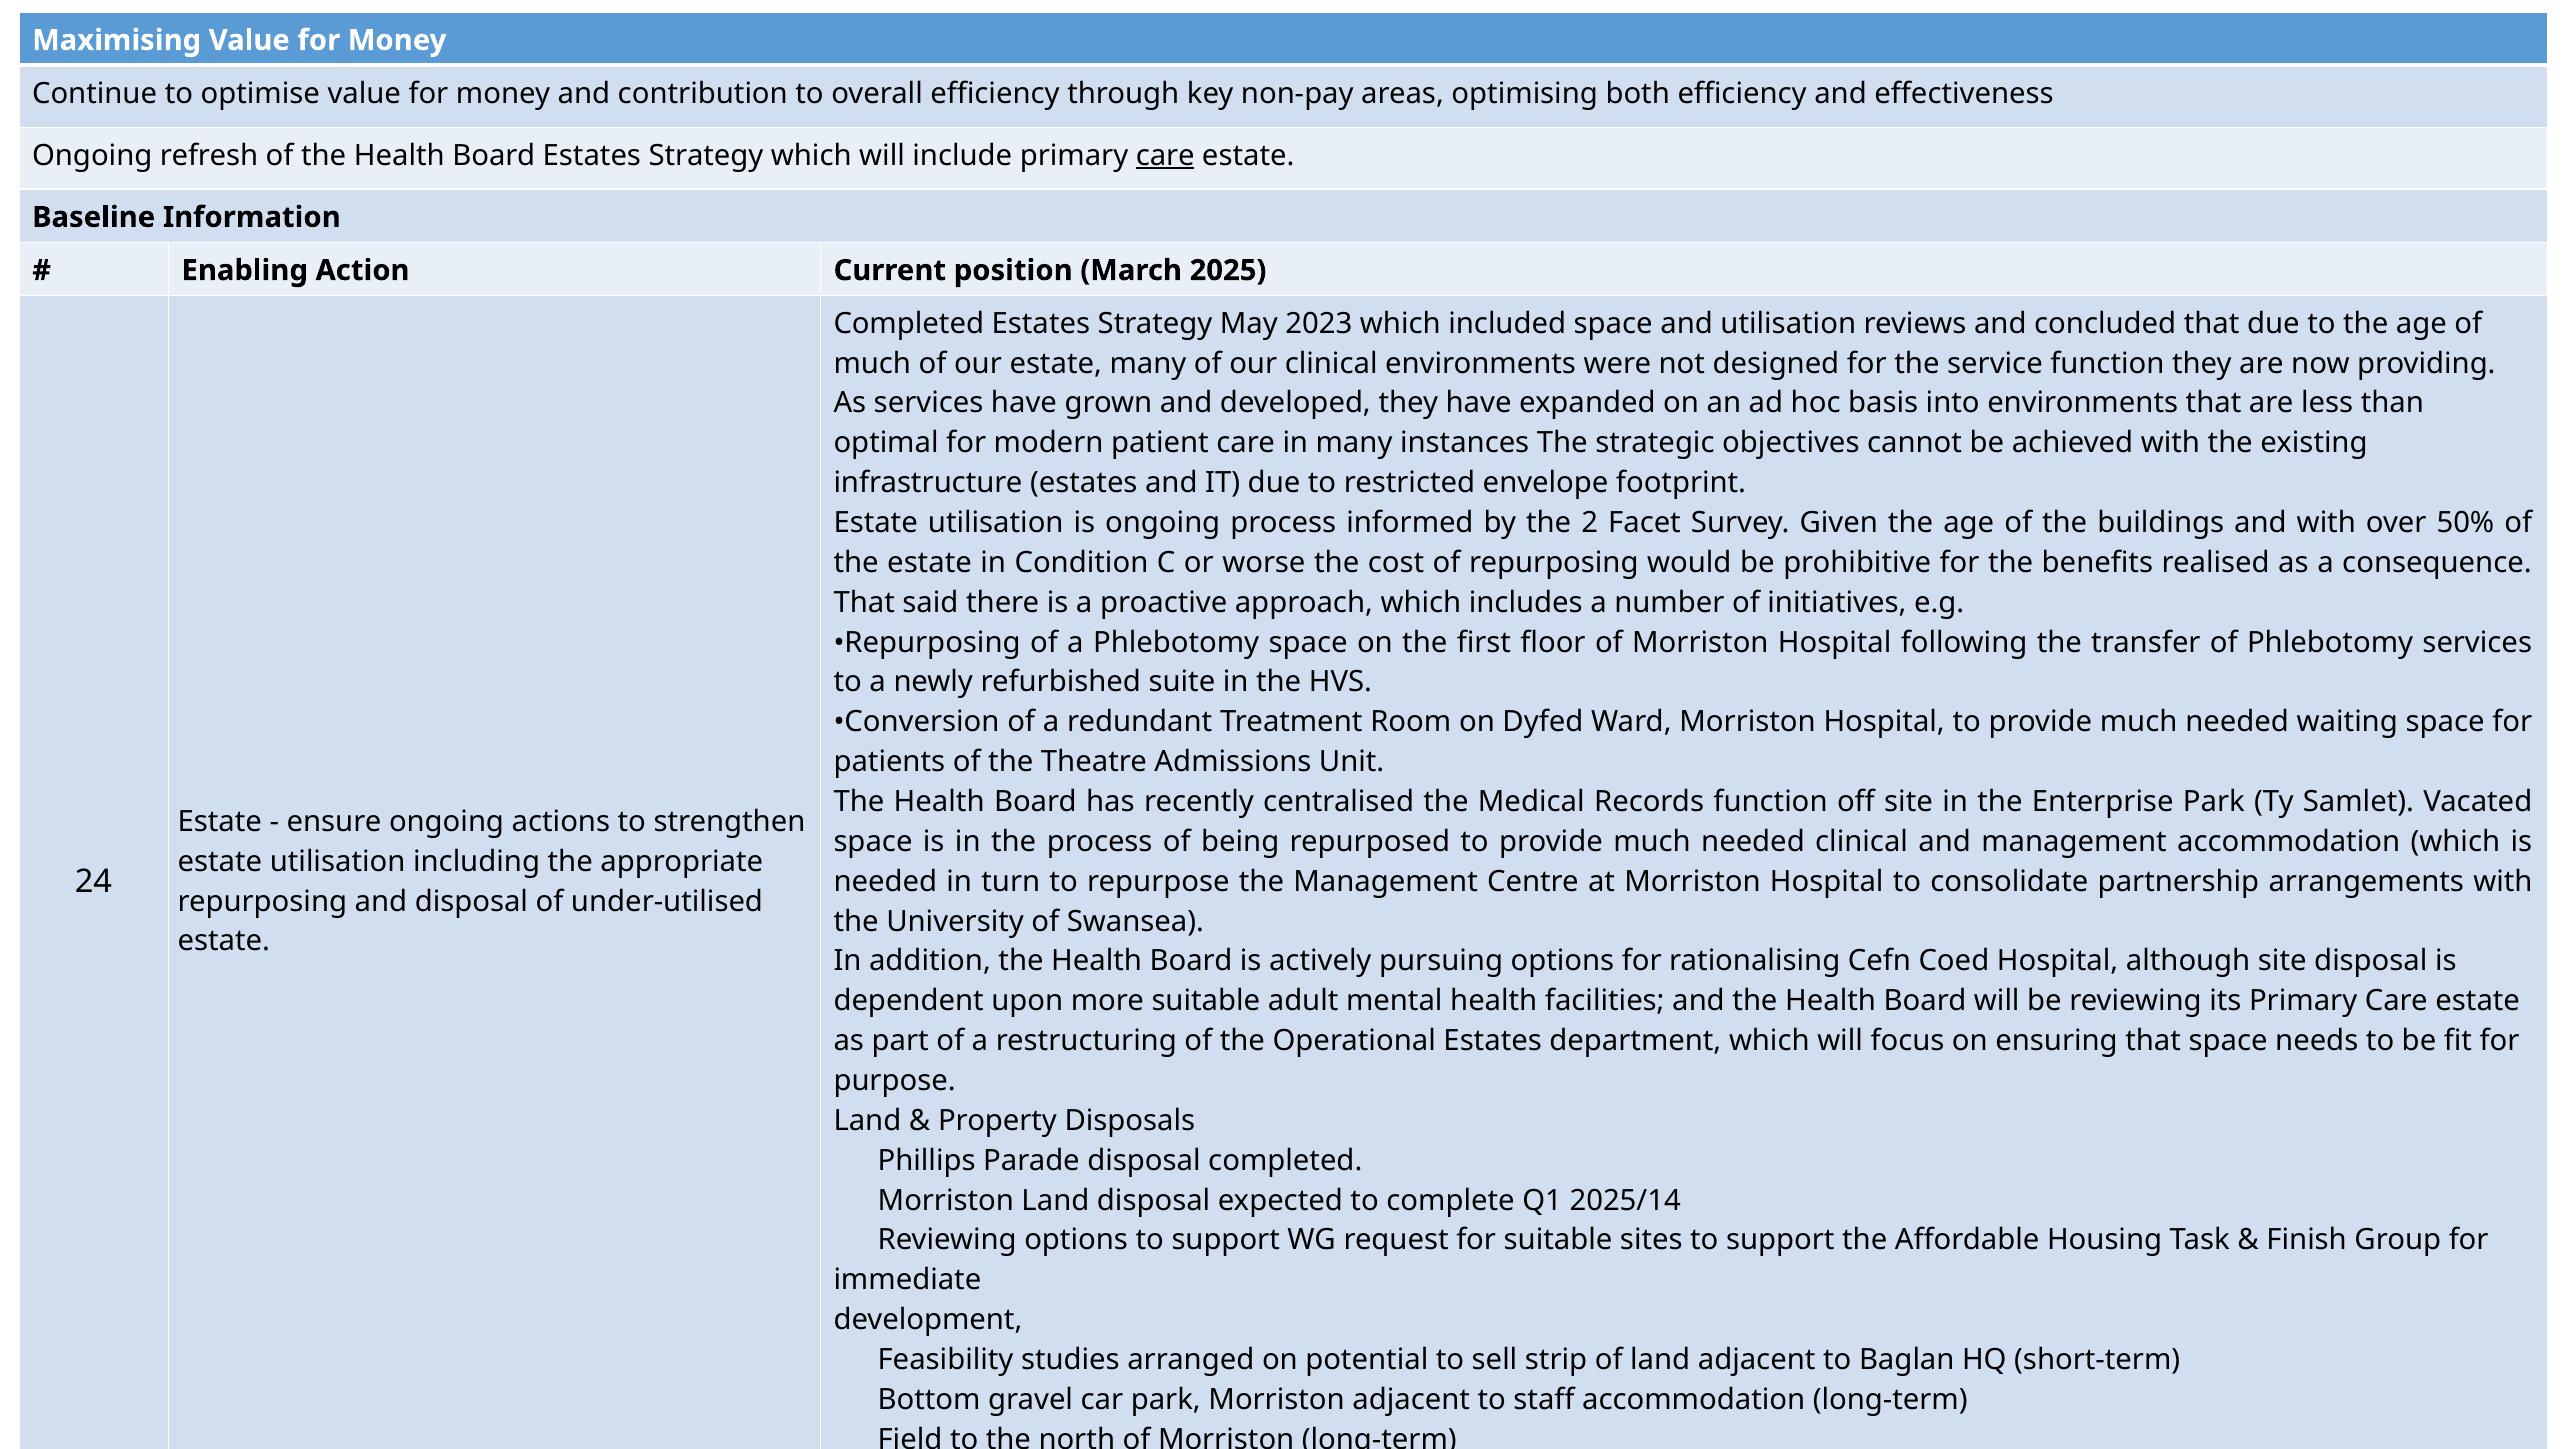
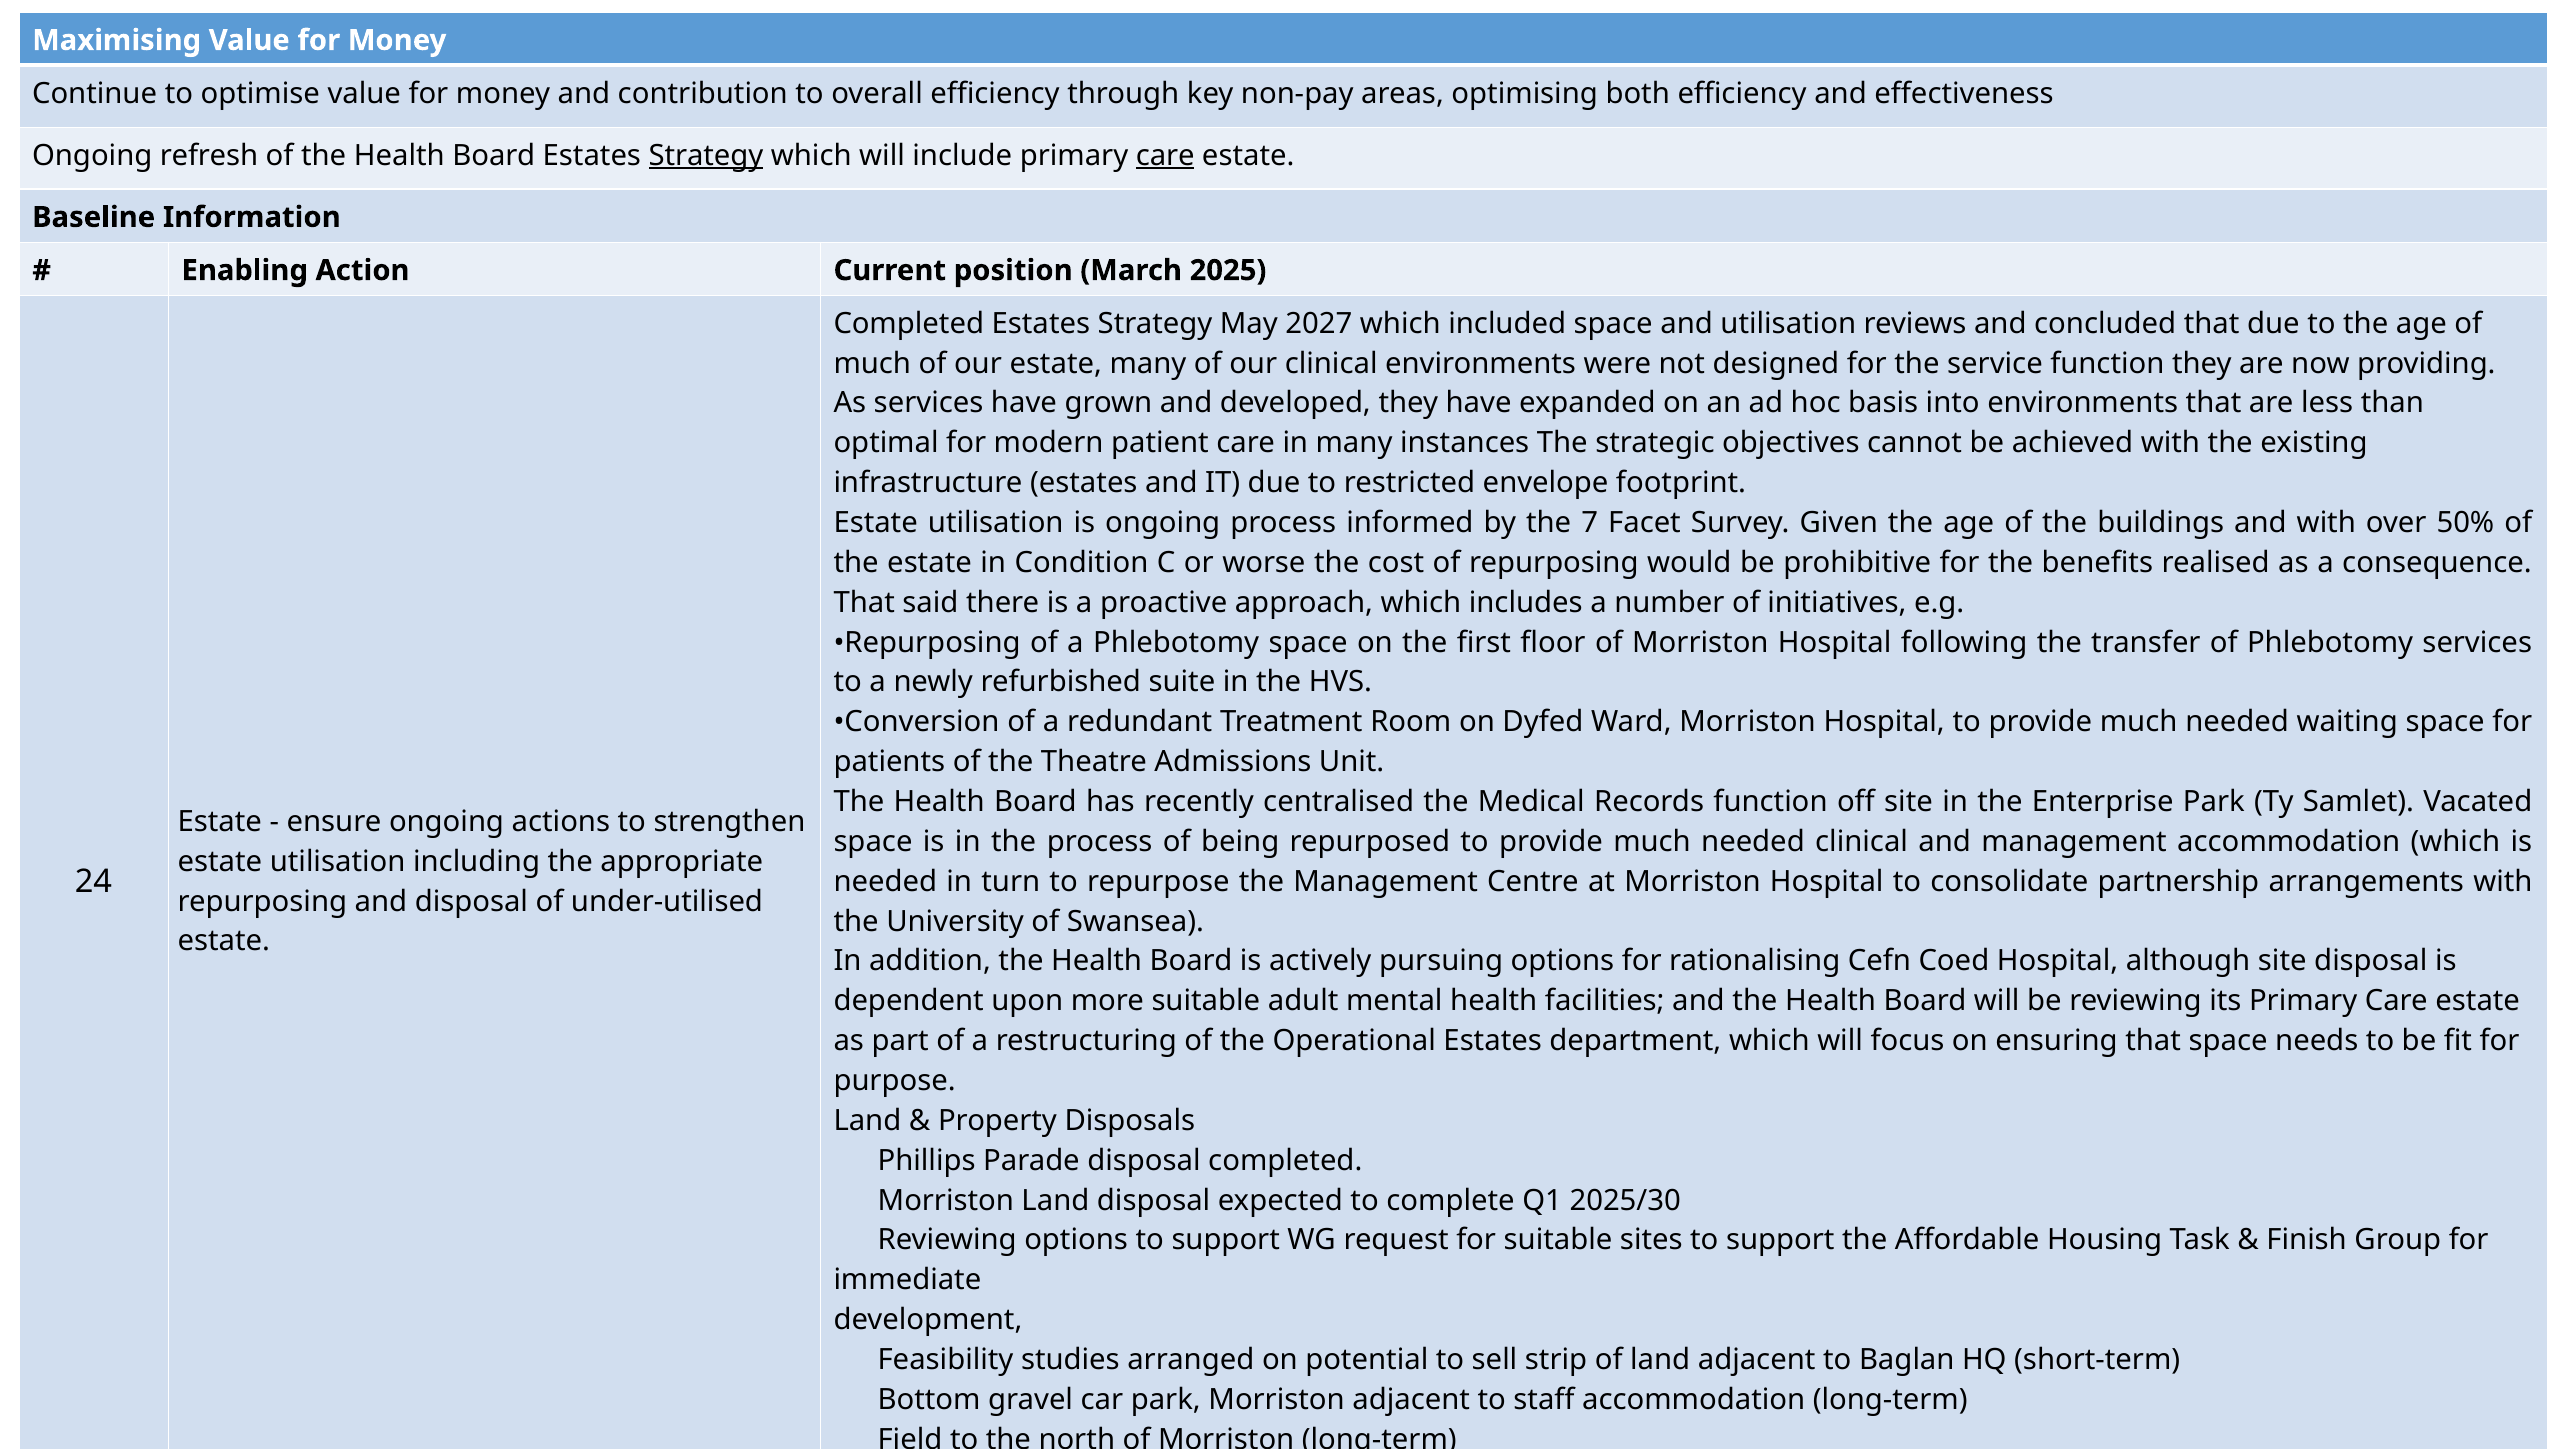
Strategy at (706, 155) underline: none -> present
2023: 2023 -> 2027
2: 2 -> 7
2025/14: 2025/14 -> 2025/30
